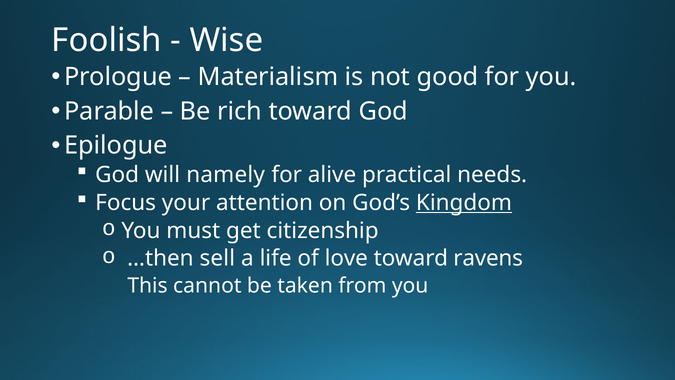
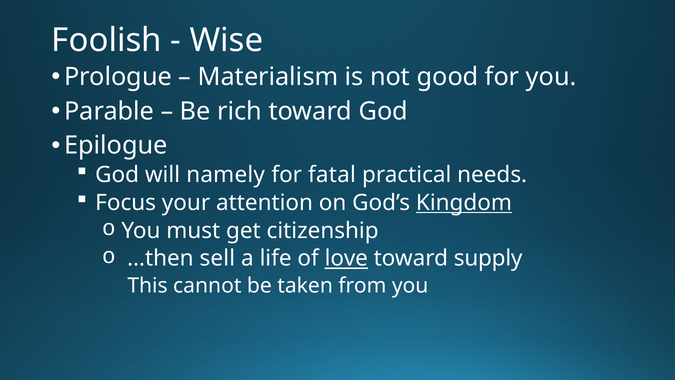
alive: alive -> fatal
love underline: none -> present
ravens: ravens -> supply
